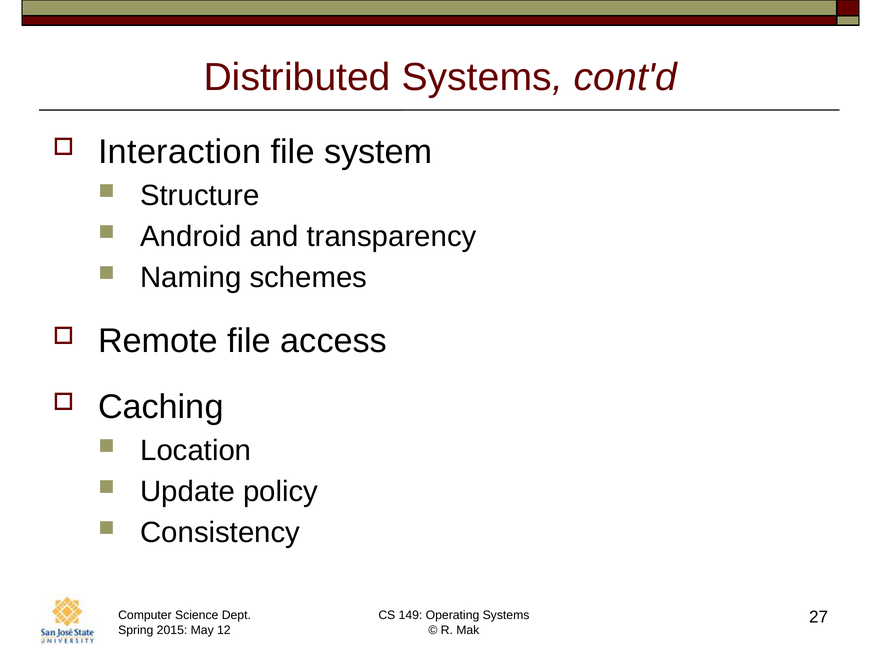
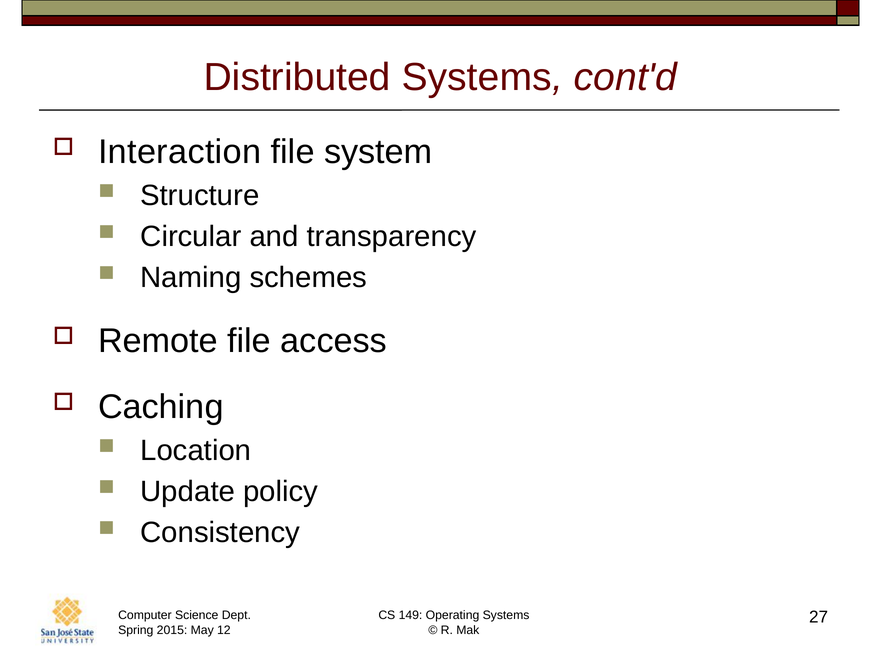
Android: Android -> Circular
